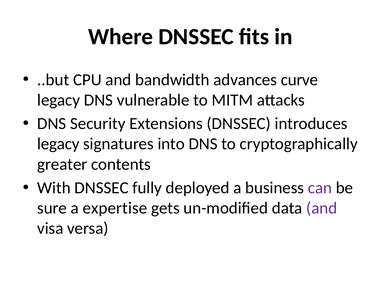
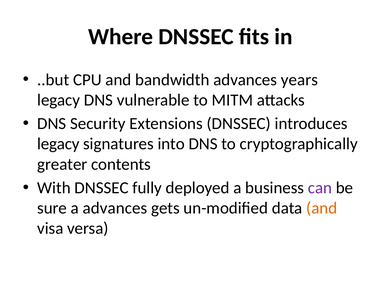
curve: curve -> years
a expertise: expertise -> advances
and at (322, 209) colour: purple -> orange
